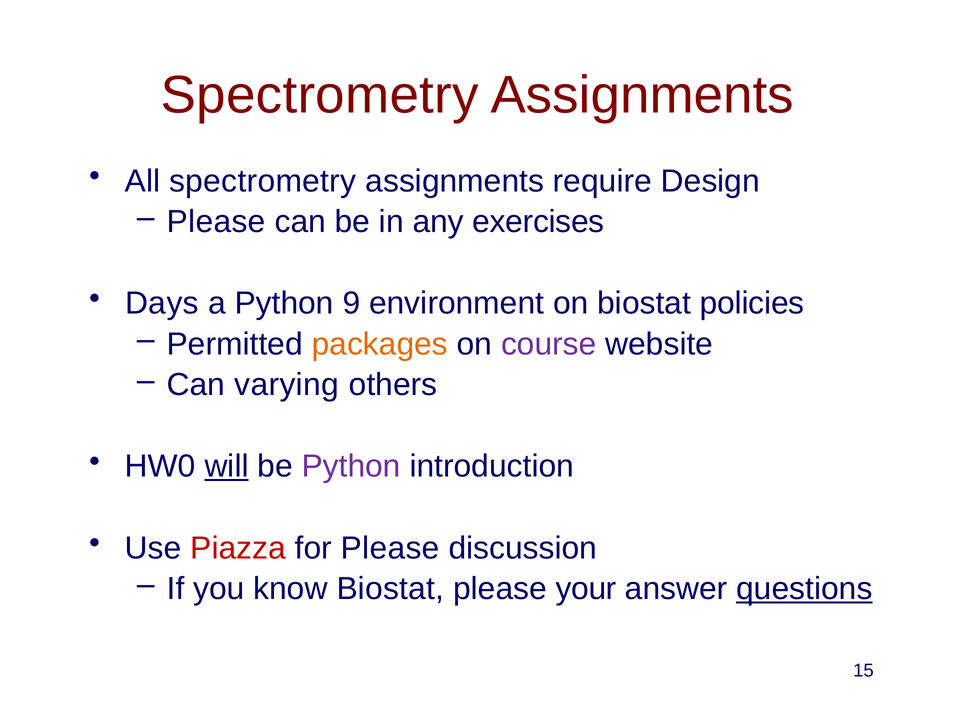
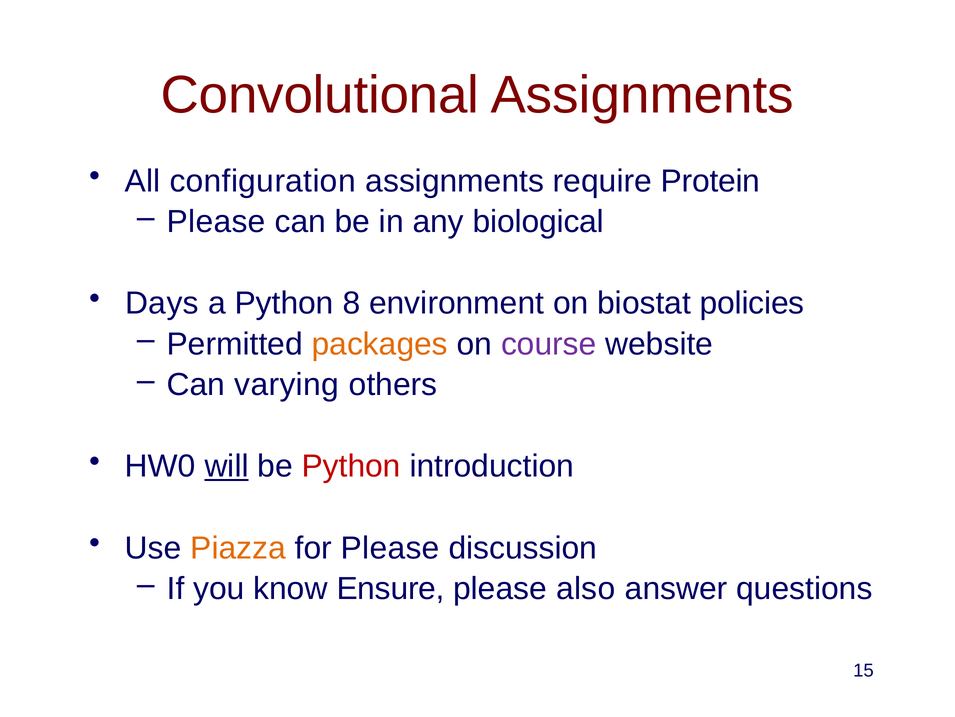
Spectrometry at (320, 95): Spectrometry -> Convolutional
All spectrometry: spectrometry -> configuration
Design: Design -> Protein
exercises: exercises -> biological
9: 9 -> 8
Python at (351, 466) colour: purple -> red
Piazza colour: red -> orange
know Biostat: Biostat -> Ensure
your: your -> also
questions underline: present -> none
